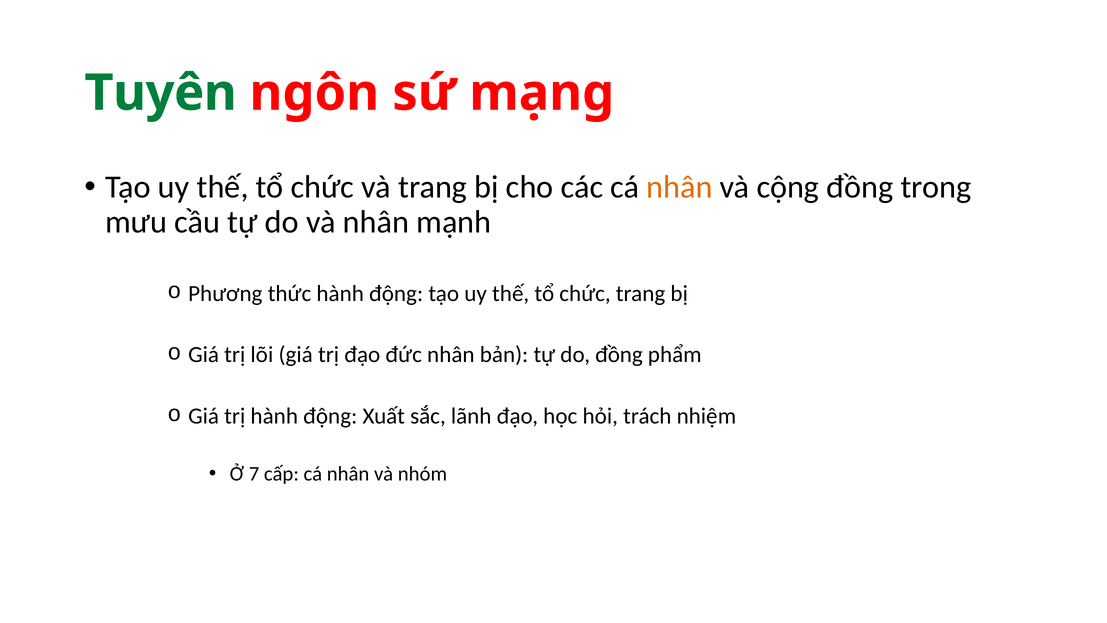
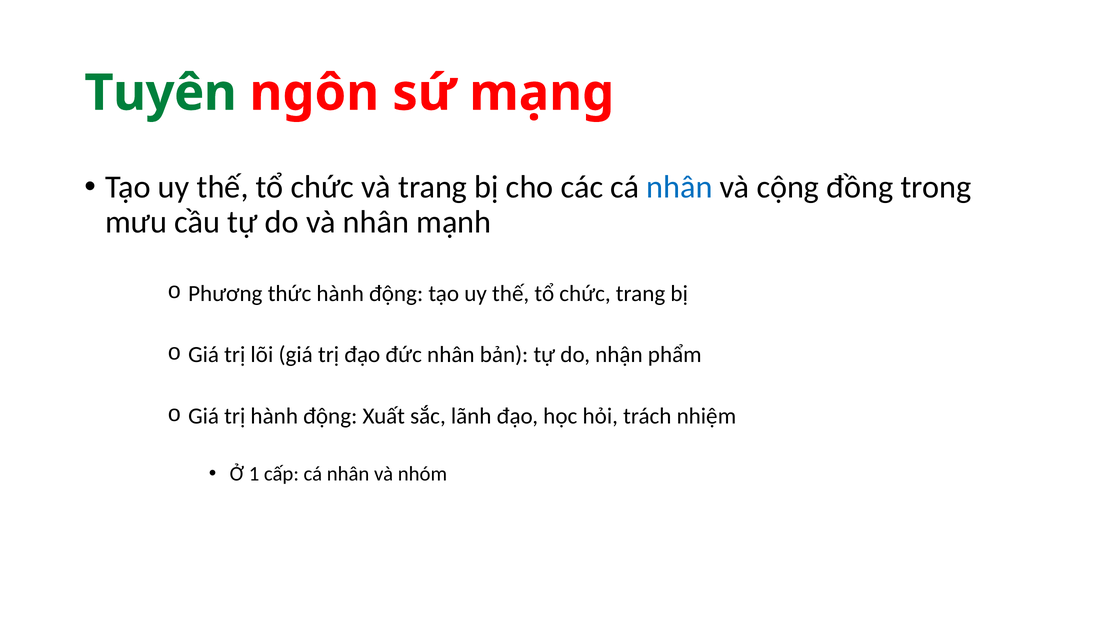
nhân at (680, 187) colour: orange -> blue
do đồng: đồng -> nhận
7: 7 -> 1
